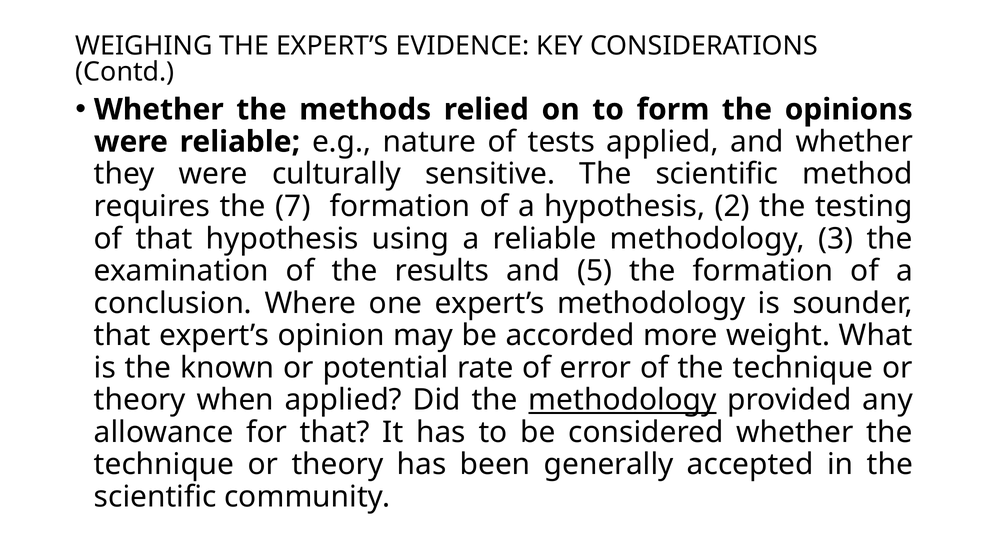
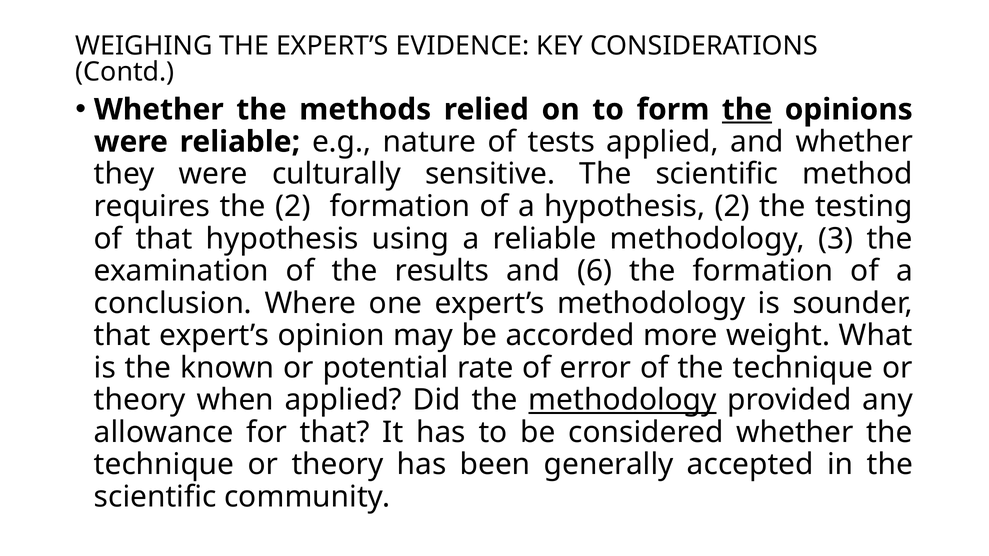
the at (747, 110) underline: none -> present
the 7: 7 -> 2
5: 5 -> 6
